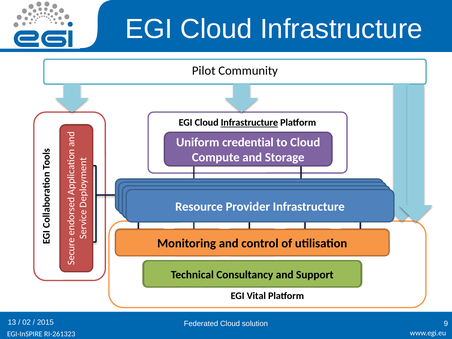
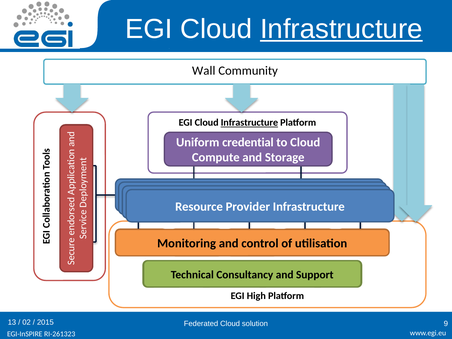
Infrastructure at (341, 29) underline: none -> present
Pilot: Pilot -> Wall
Vital: Vital -> High
